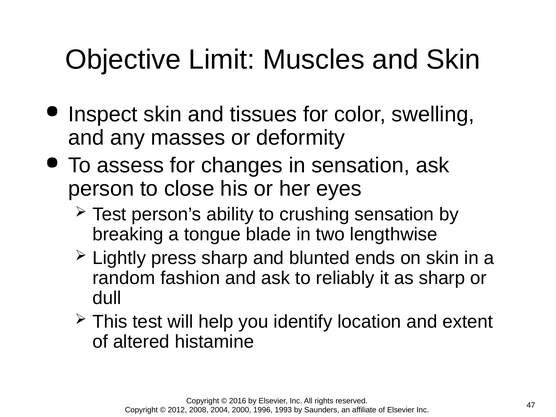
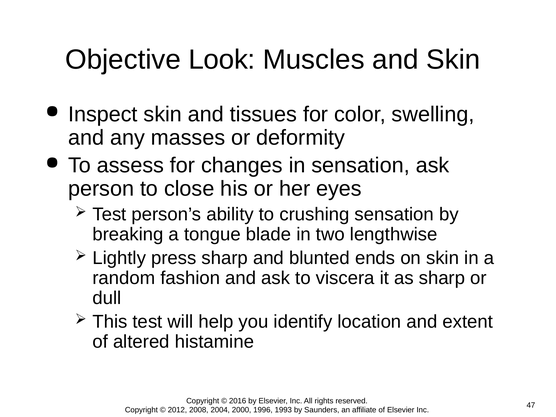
Limit: Limit -> Look
reliably: reliably -> viscera
